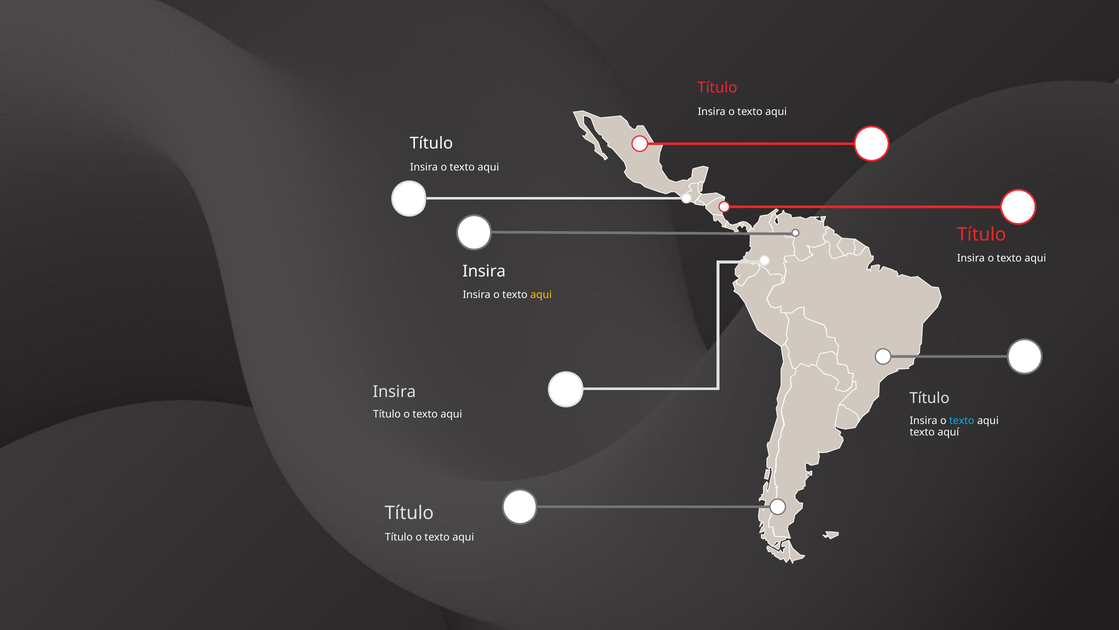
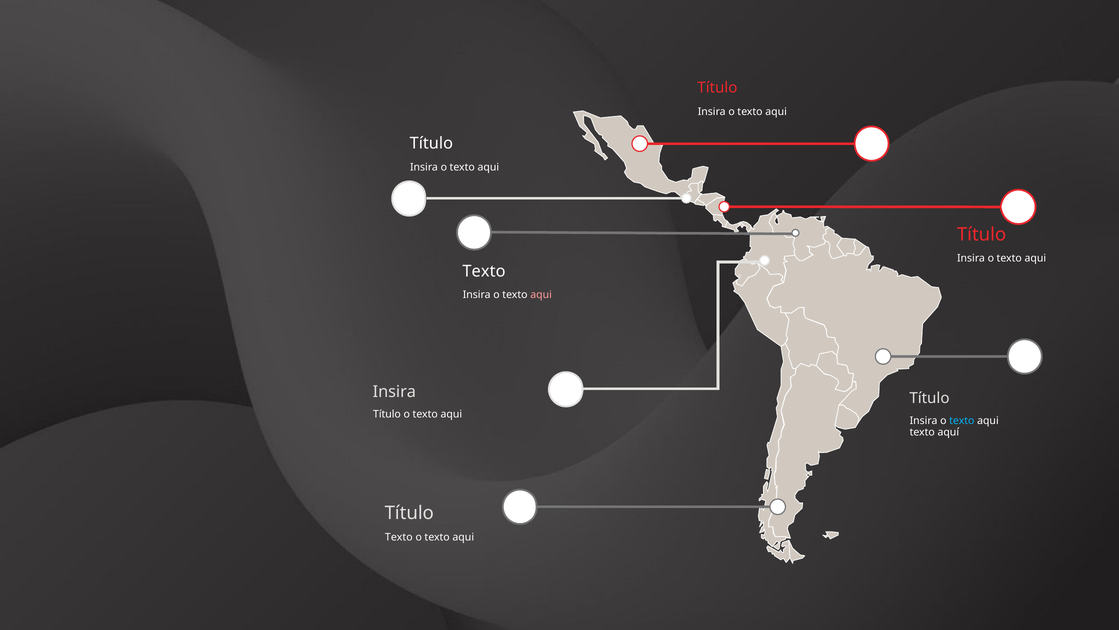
Insira at (484, 271): Insira -> Texto
aqui at (541, 295) colour: yellow -> pink
Título at (399, 537): Título -> Texto
